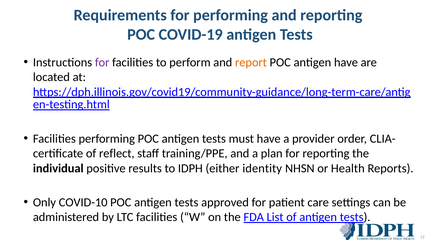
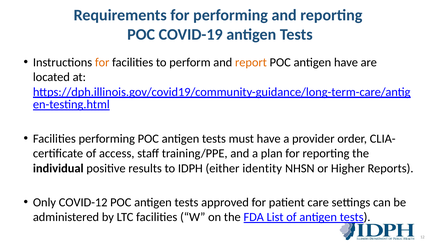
for at (102, 62) colour: purple -> orange
reflect: reflect -> access
Health: Health -> Higher
COVID-10: COVID-10 -> COVID-12
